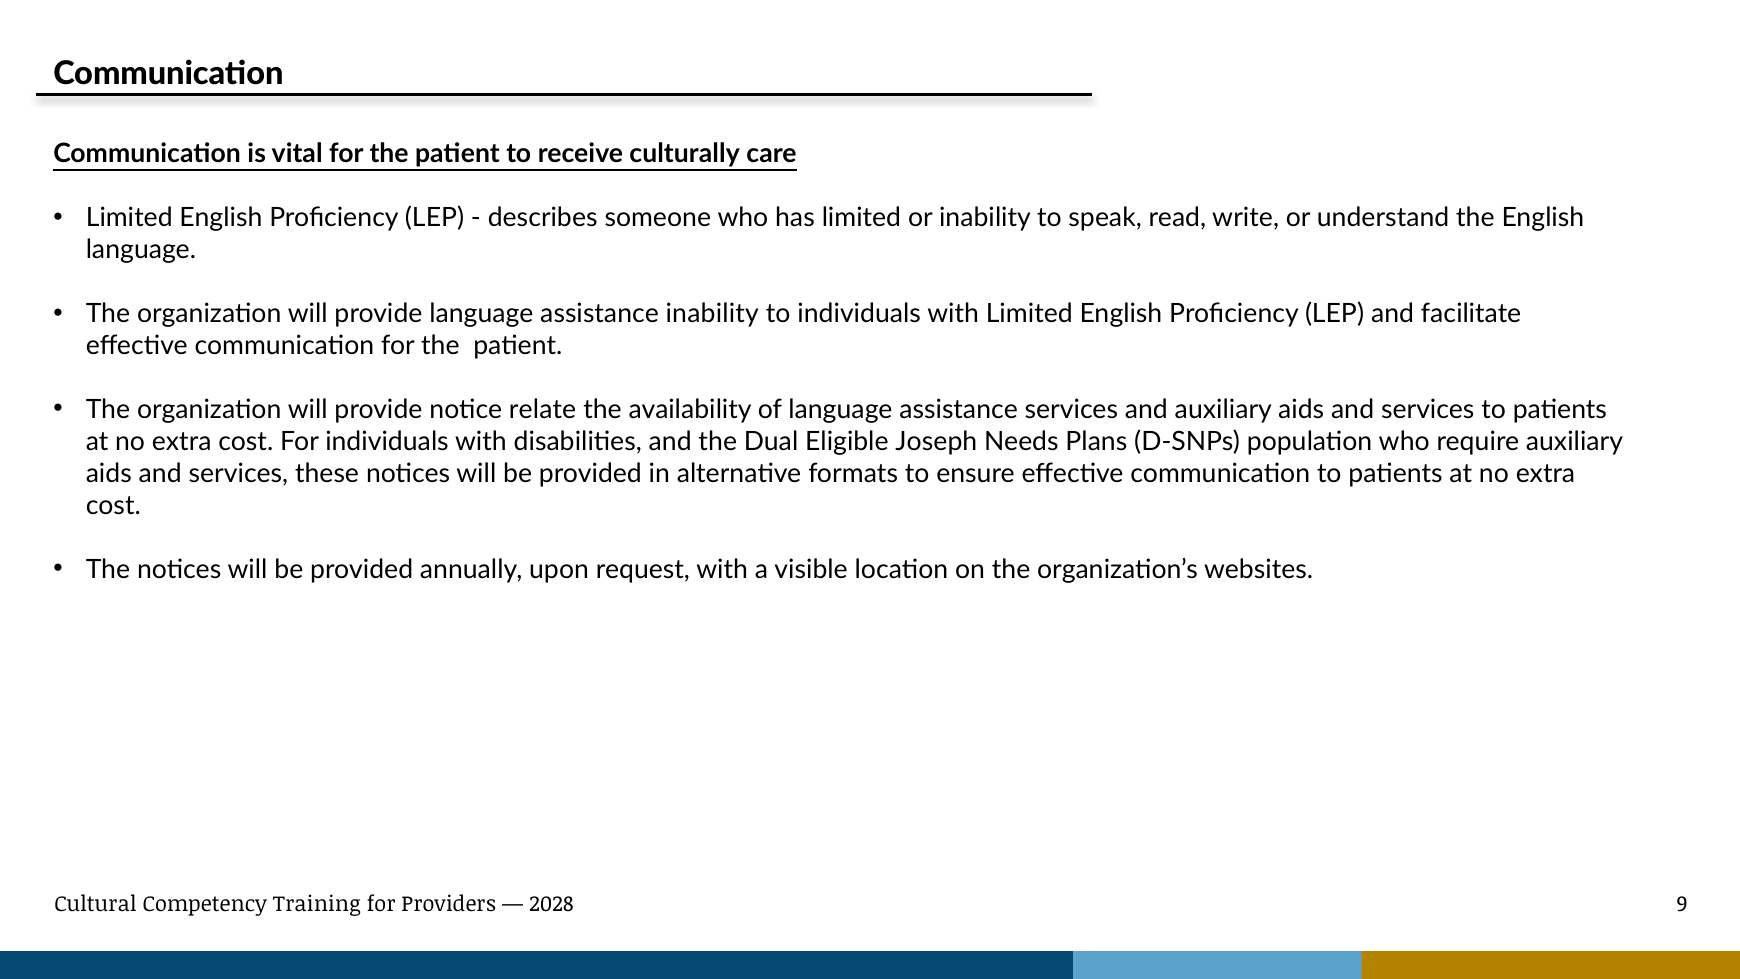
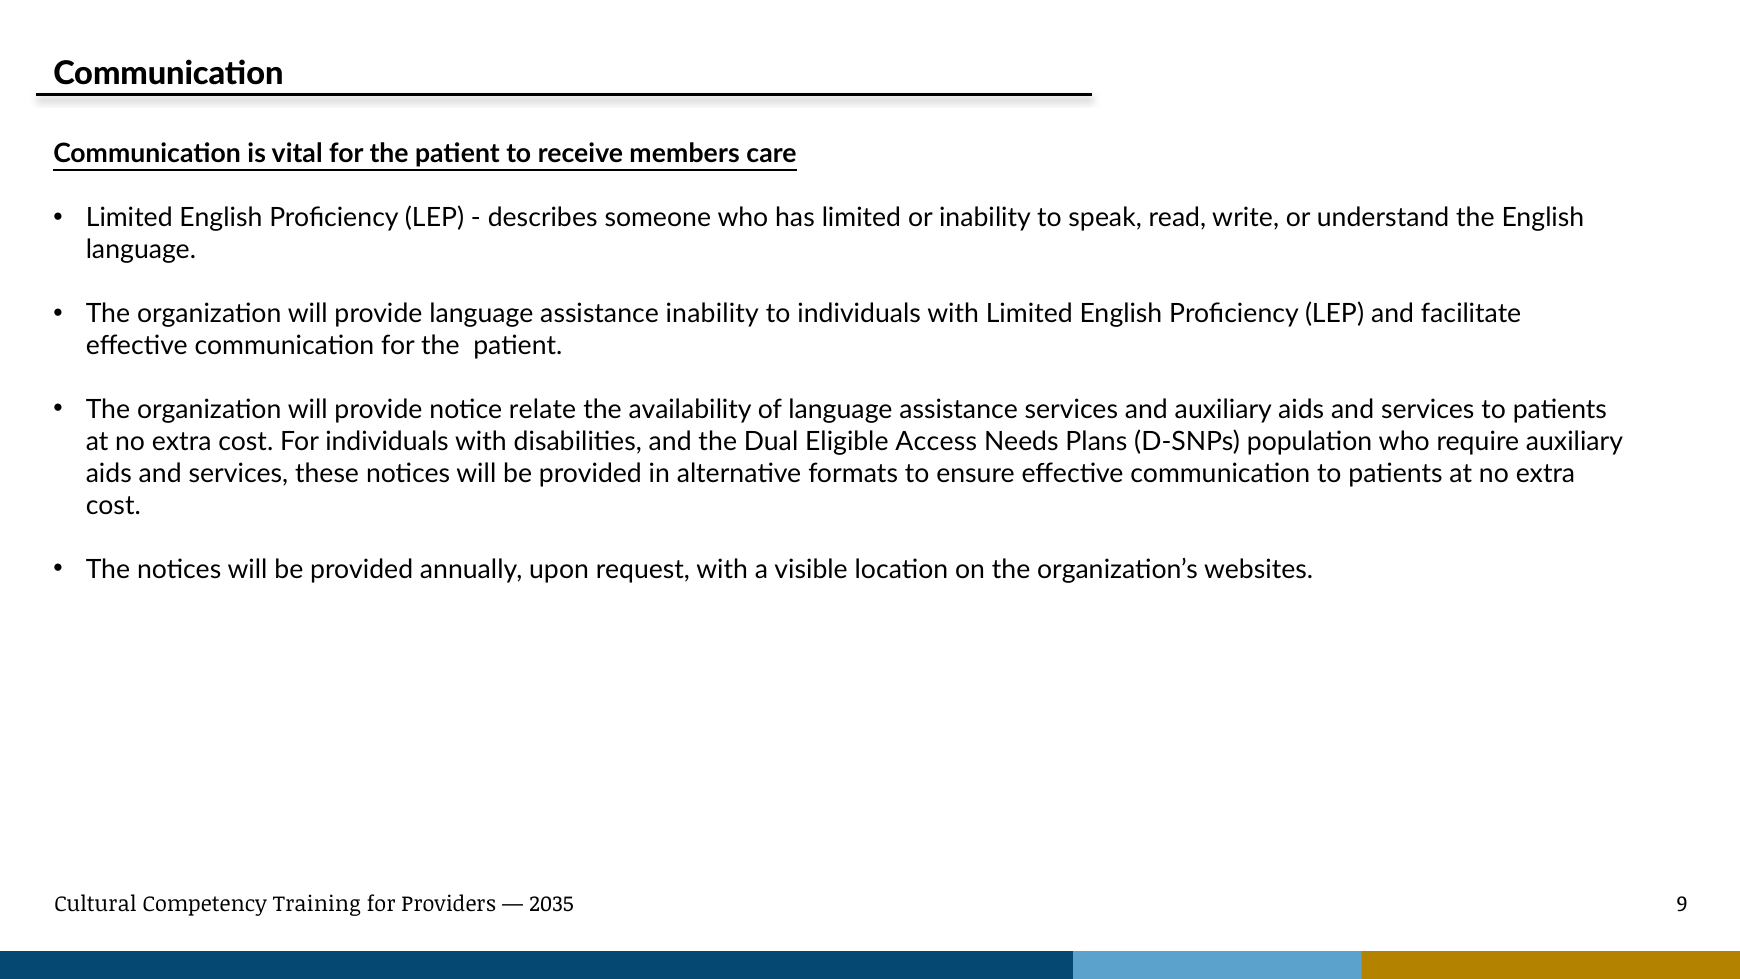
culturally: culturally -> members
Joseph: Joseph -> Access
2028: 2028 -> 2035
